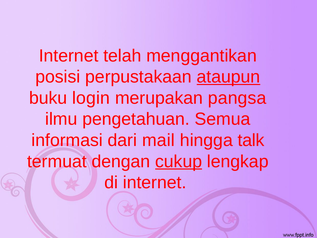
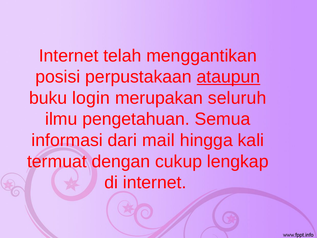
pangsa: pangsa -> seluruh
talk: talk -> kali
cukup underline: present -> none
